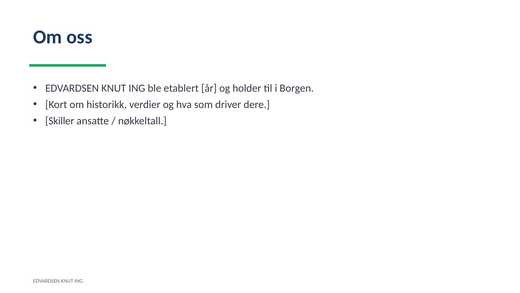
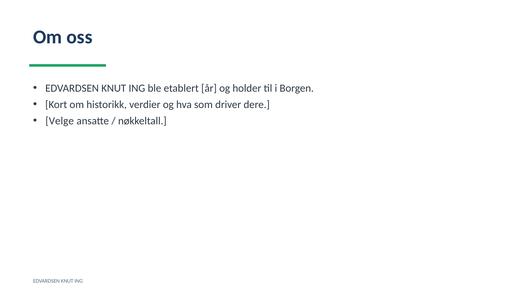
Skiller: Skiller -> Velge
